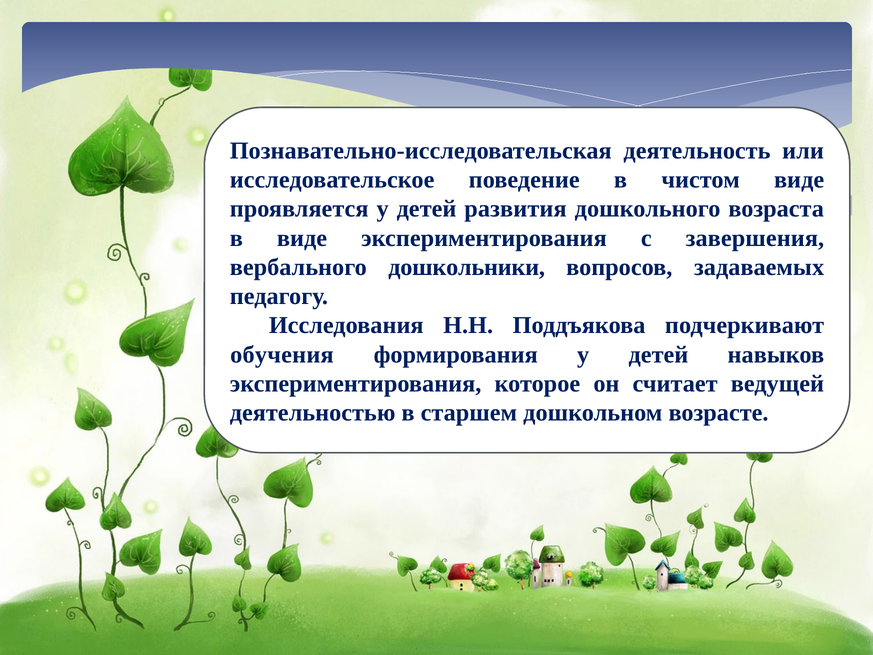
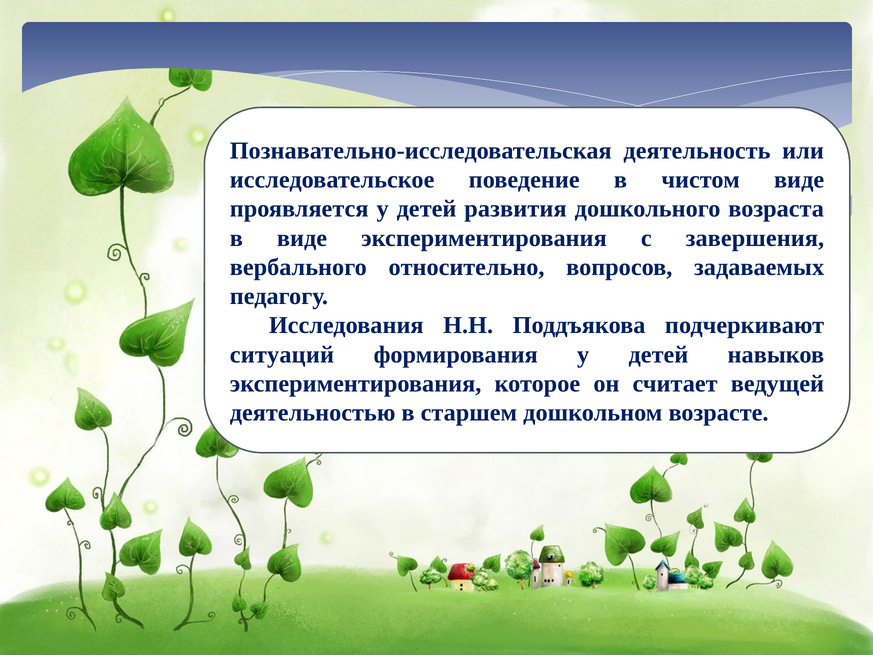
дошкольники: дошкольники -> относительно
обучения: обучения -> ситуаций
